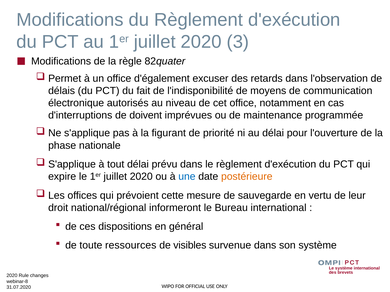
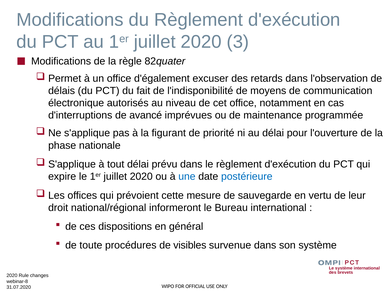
doivent: doivent -> avancé
postérieure colour: orange -> blue
ressources: ressources -> procédures
